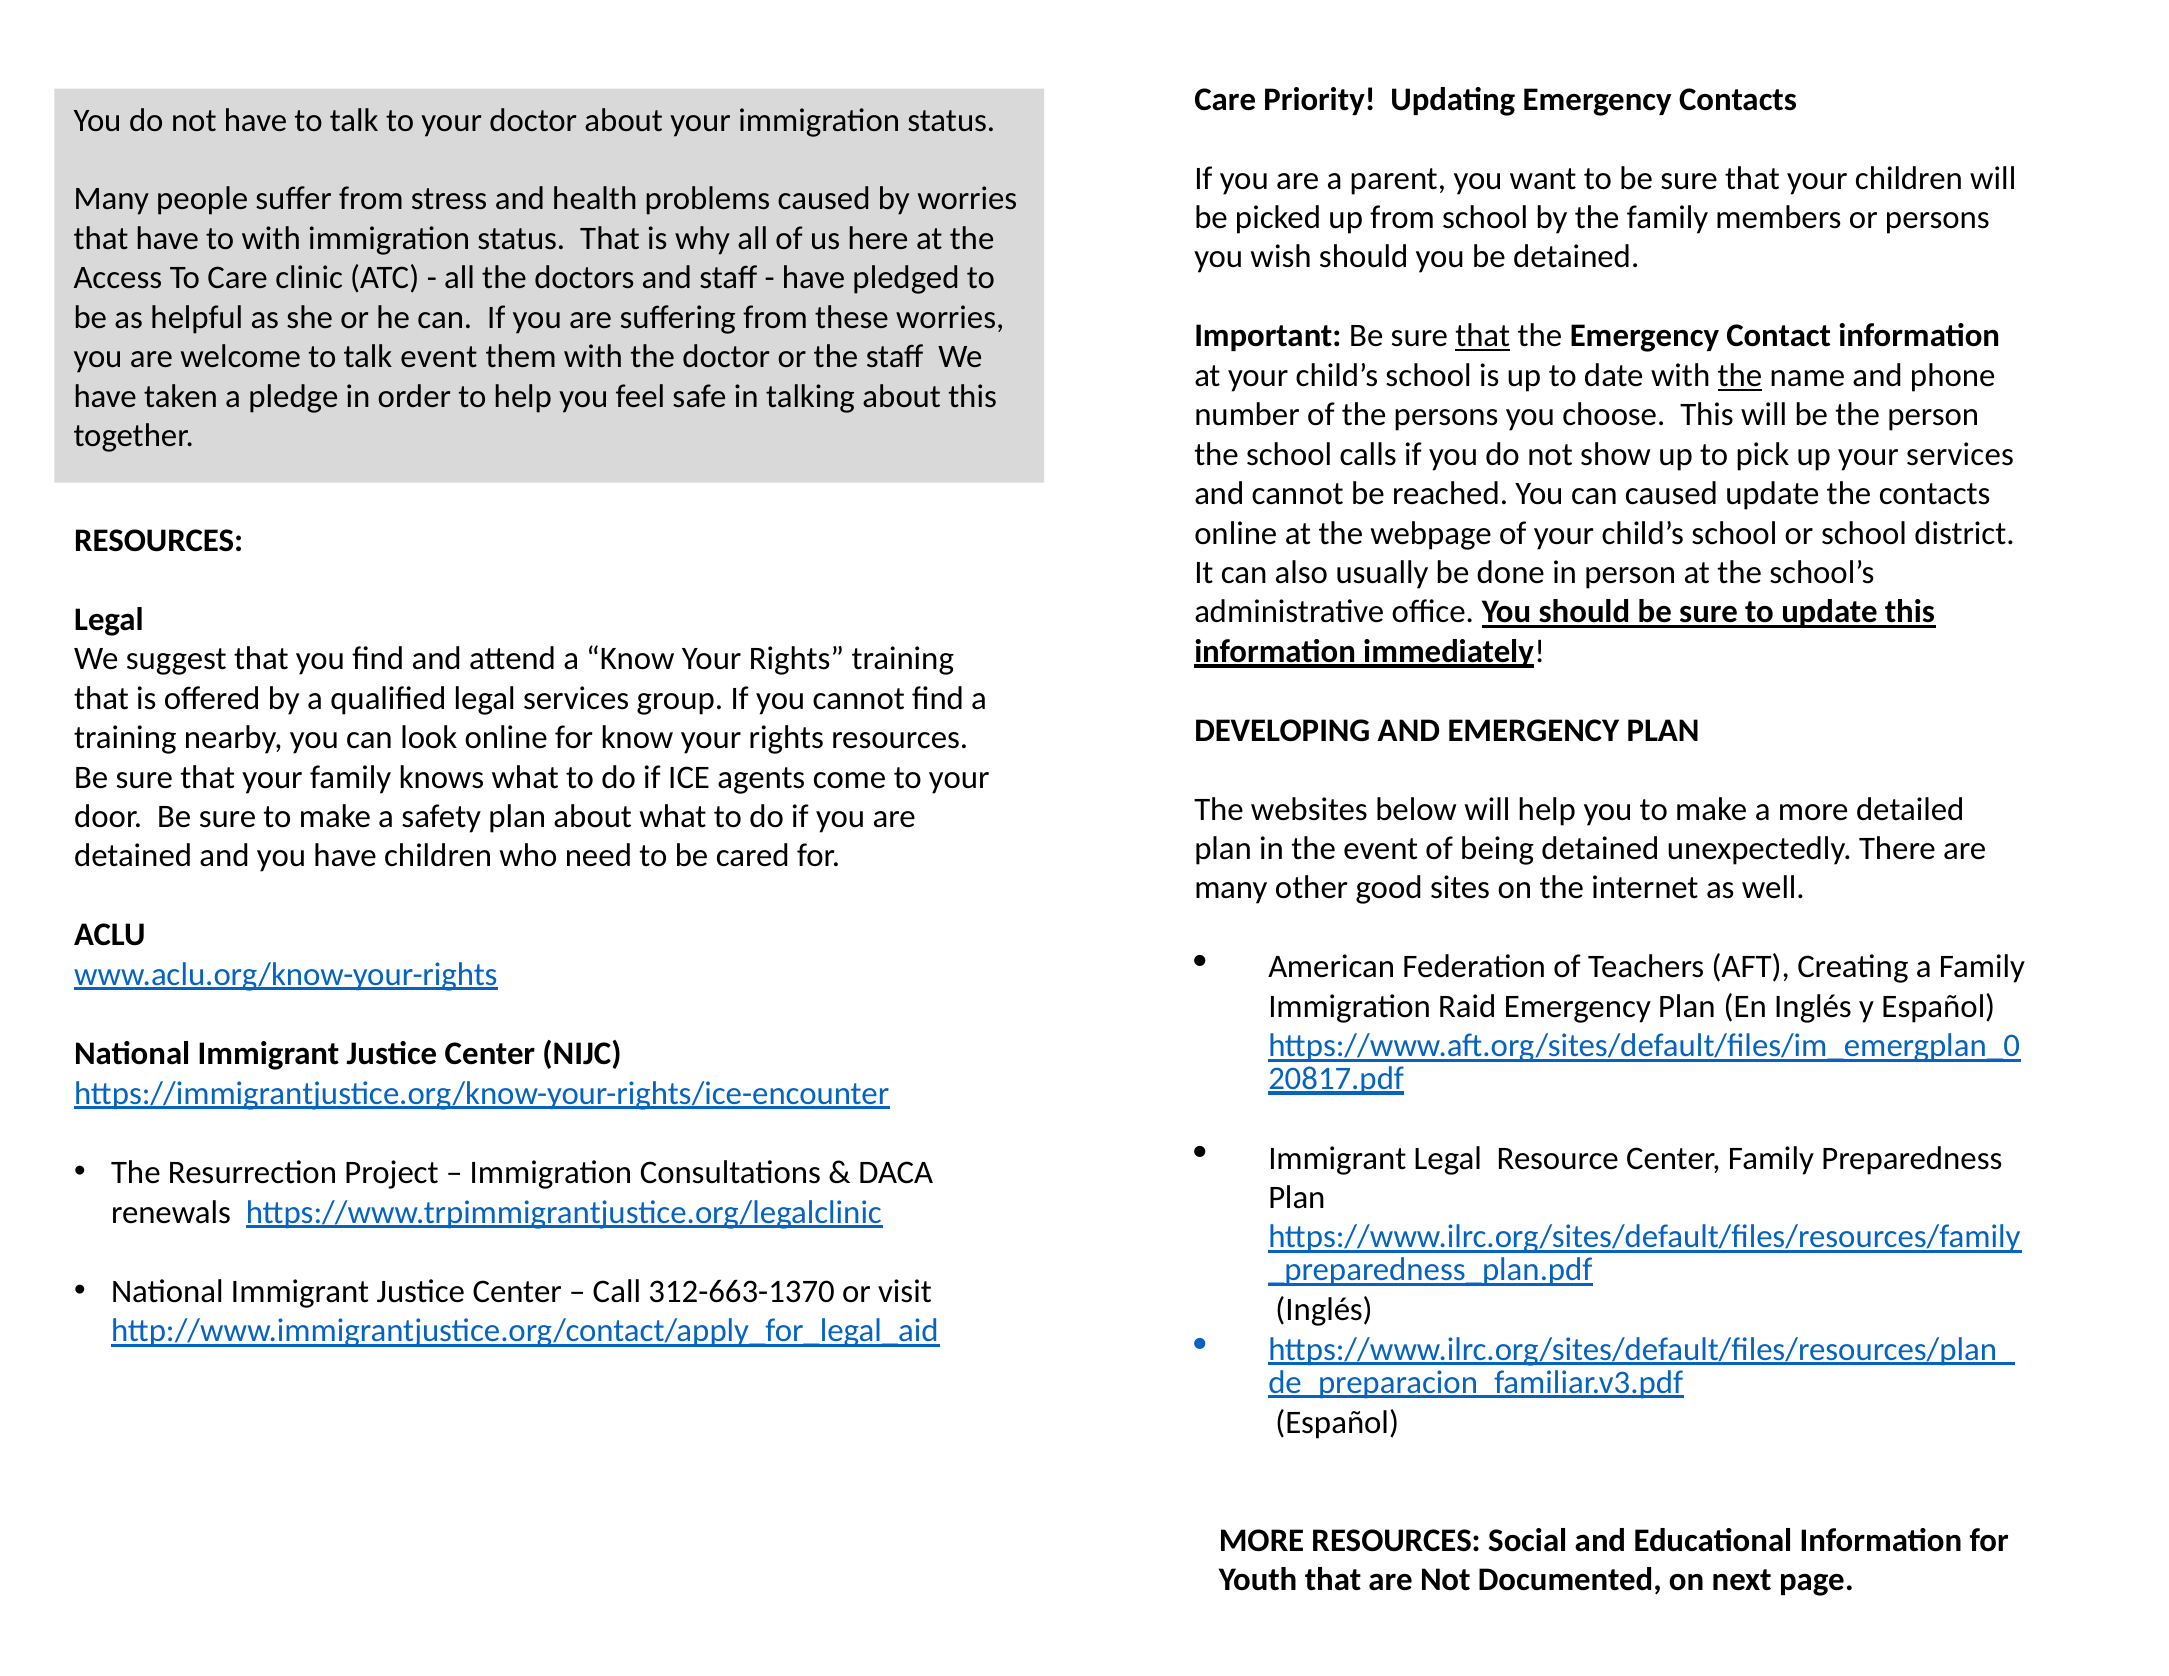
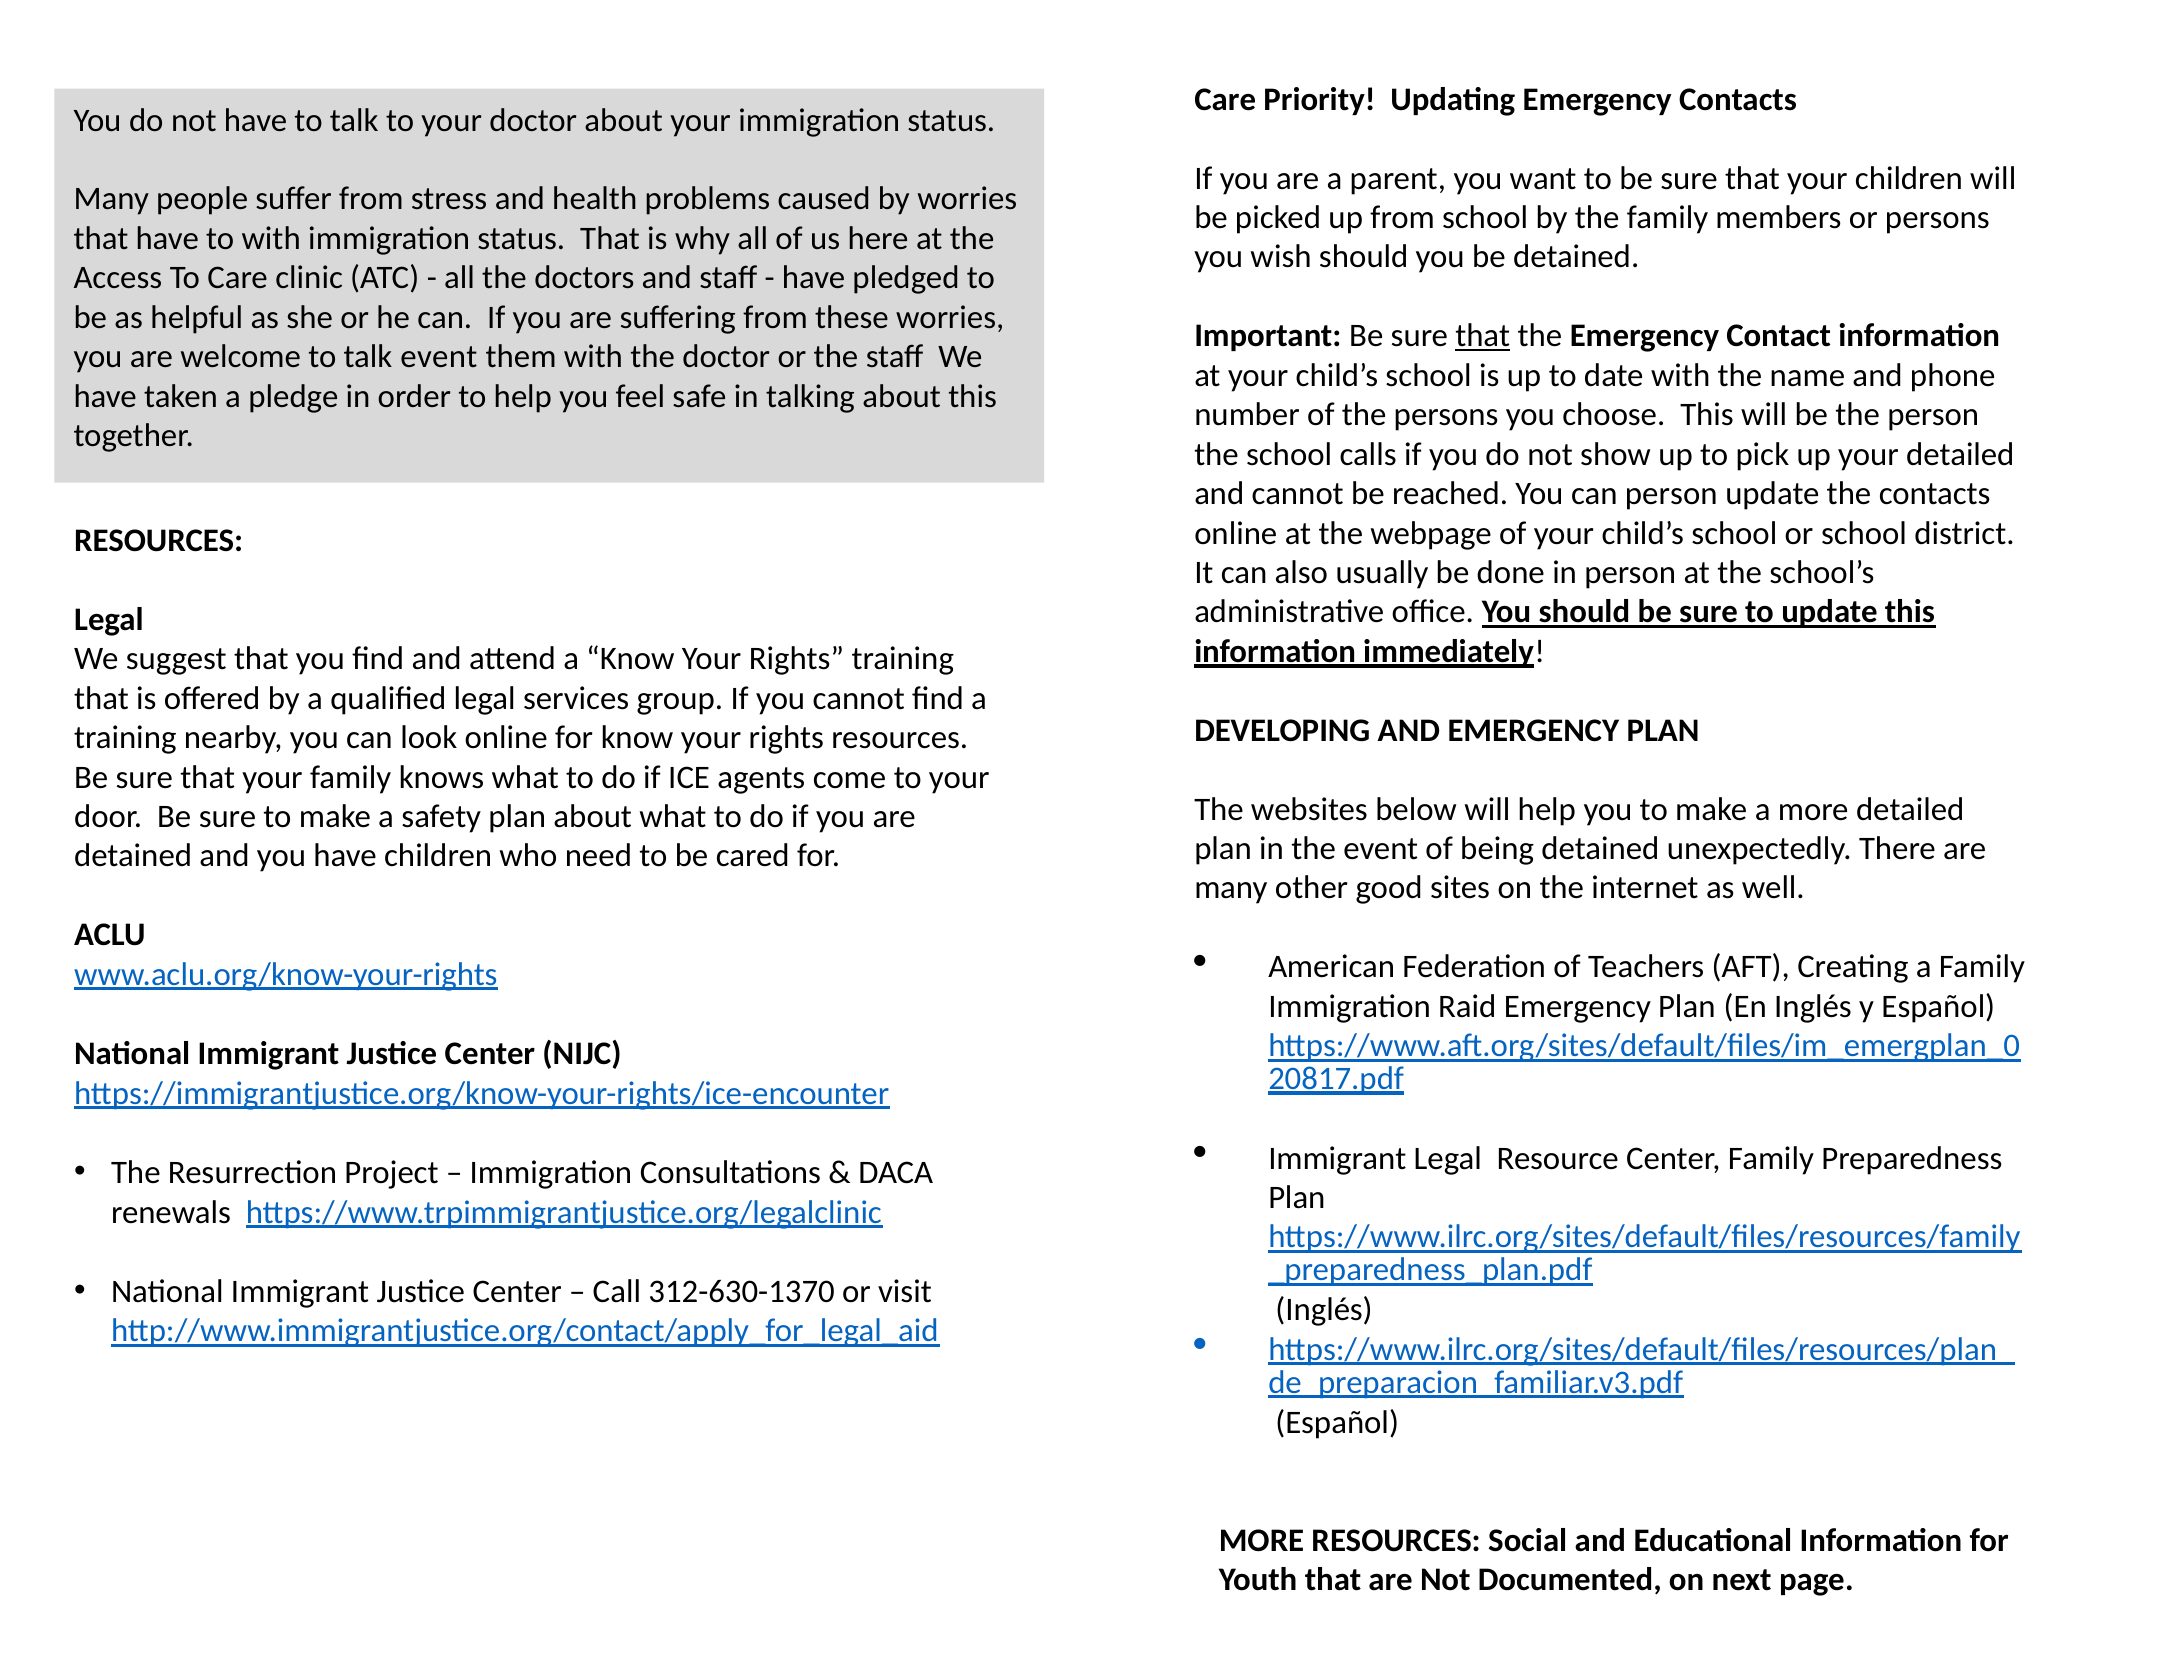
the at (1740, 375) underline: present -> none
your services: services -> detailed
can caused: caused -> person
312-663-1370: 312-663-1370 -> 312-630-1370
